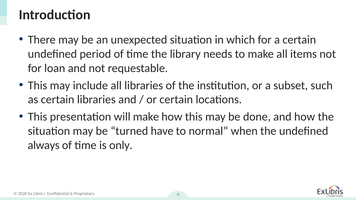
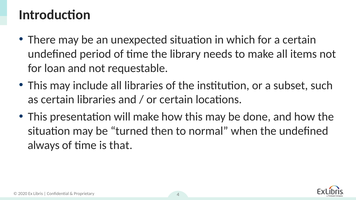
have: have -> then
only: only -> that
